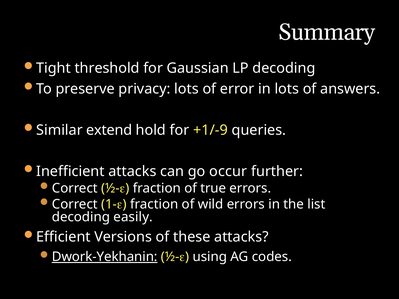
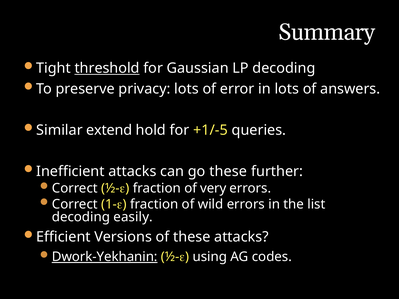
threshold underline: none -> present
+1/-9: +1/-9 -> +1/-5
go occur: occur -> these
true: true -> very
